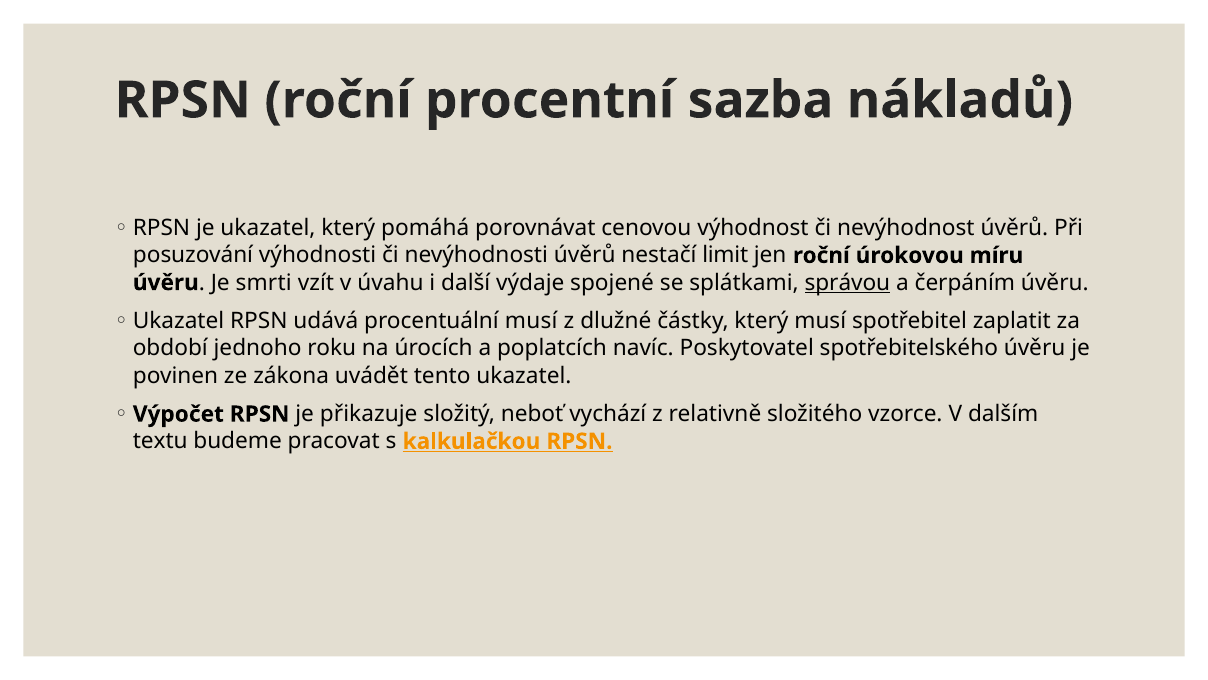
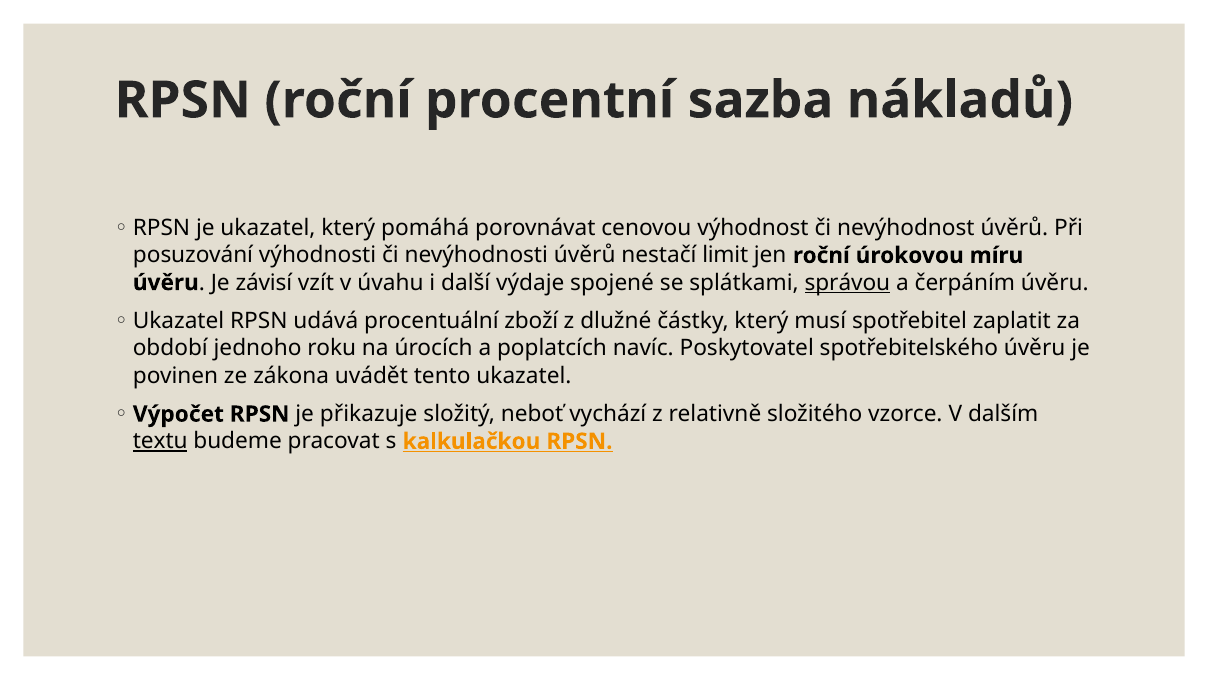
smrti: smrti -> závisí
procentuální musí: musí -> zboží
textu underline: none -> present
